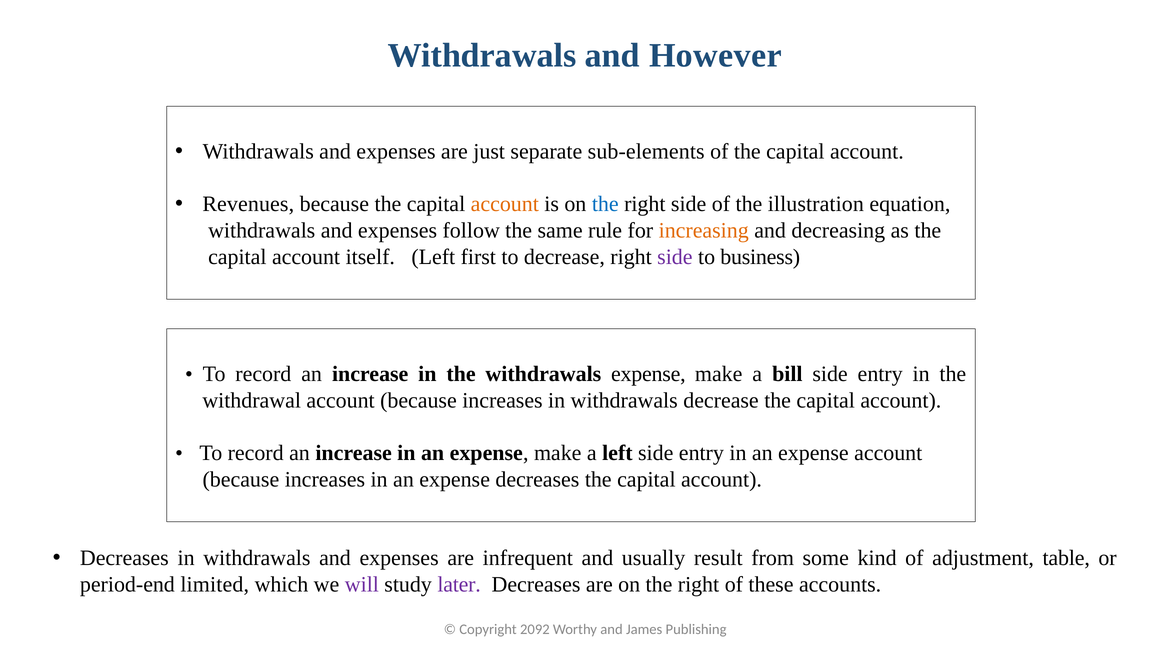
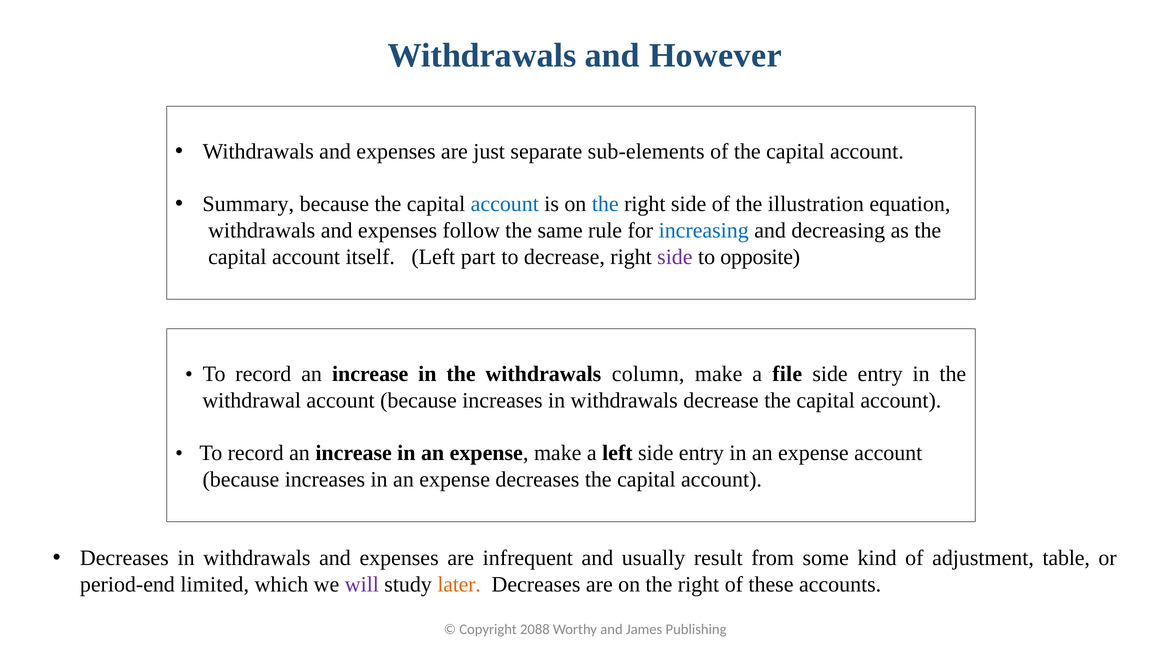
Revenues: Revenues -> Summary
account at (505, 204) colour: orange -> blue
increasing colour: orange -> blue
first: first -> part
business: business -> opposite
withdrawals expense: expense -> column
bill: bill -> file
later colour: purple -> orange
2092: 2092 -> 2088
